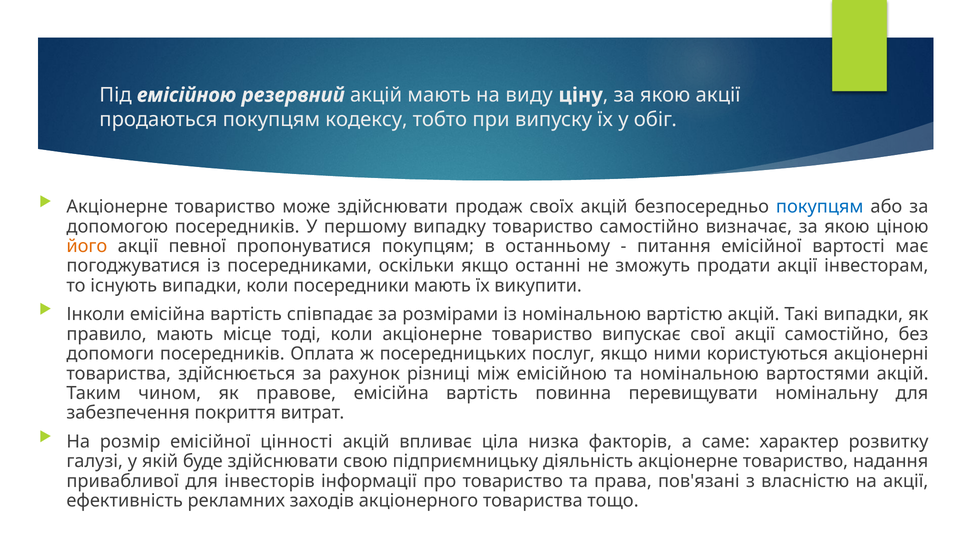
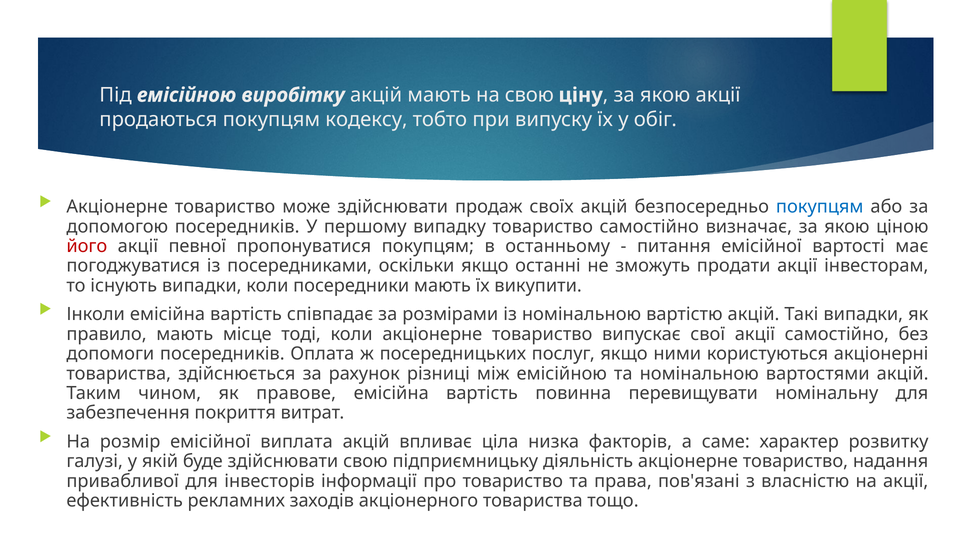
резервний: резервний -> виробітку
на виду: виду -> свою
його colour: orange -> red
цінності: цінності -> виплата
